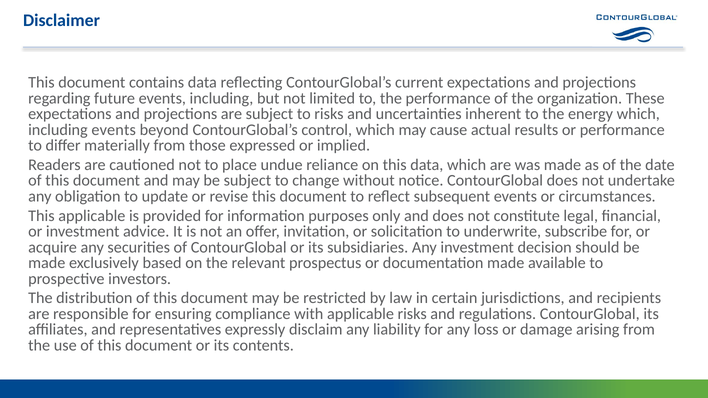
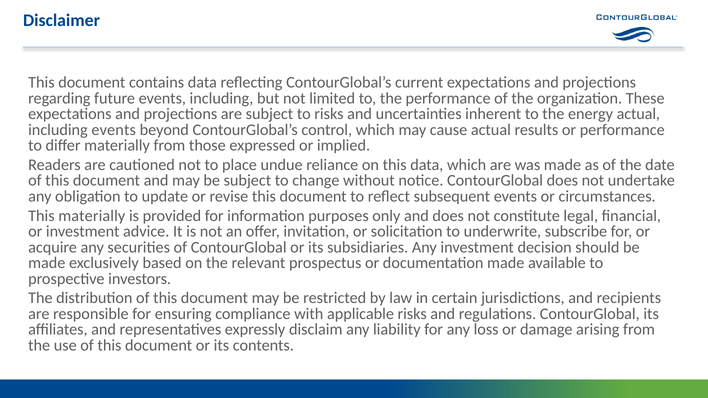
energy which: which -> actual
This applicable: applicable -> materially
